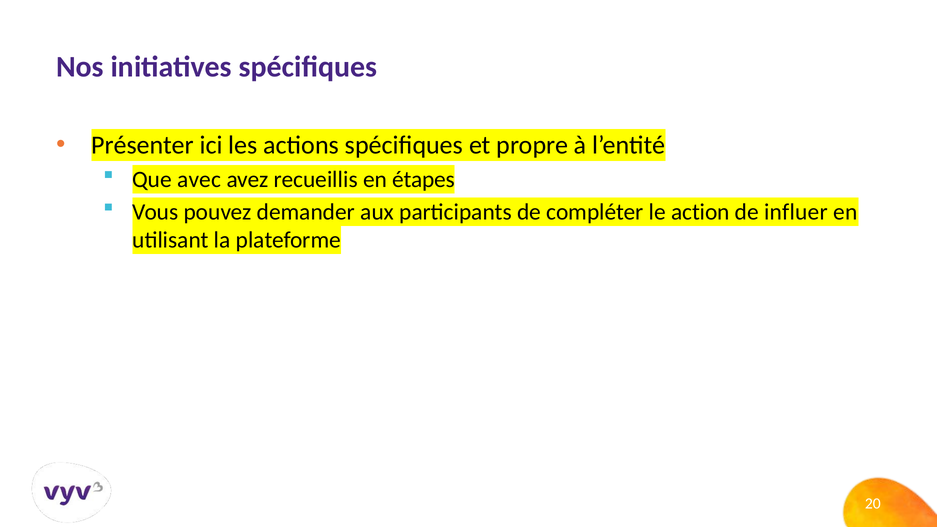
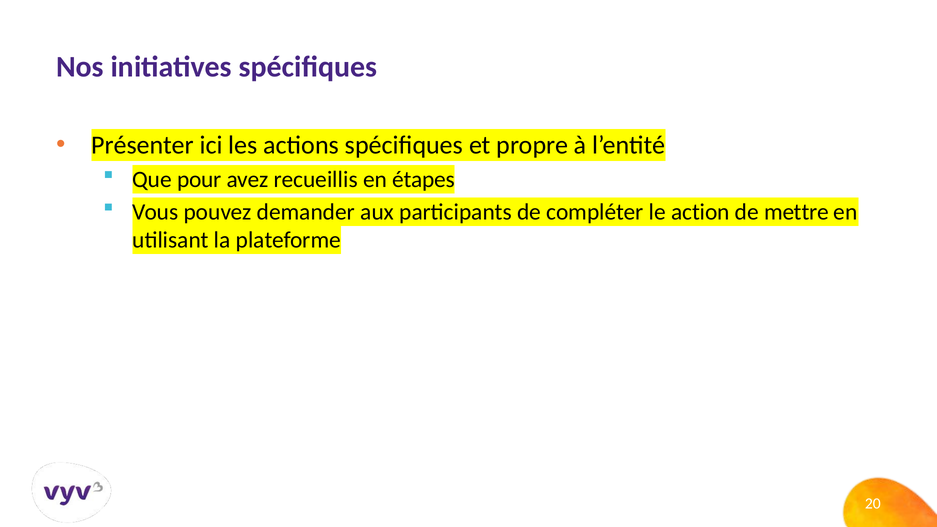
avec: avec -> pour
influer: influer -> mettre
